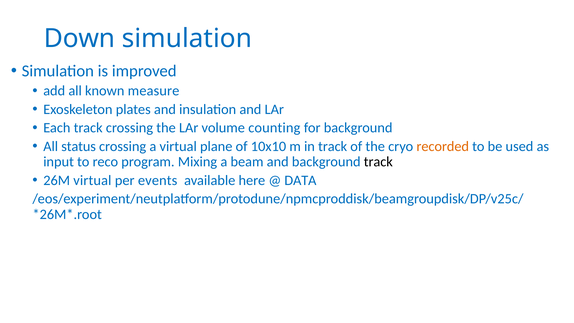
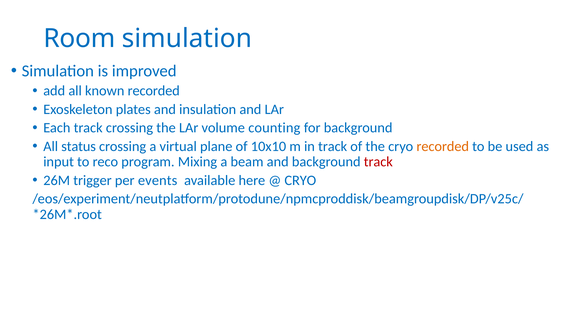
Down: Down -> Room
known measure: measure -> recorded
track at (378, 162) colour: black -> red
26M virtual: virtual -> trigger
DATA at (300, 180): DATA -> CRYO
